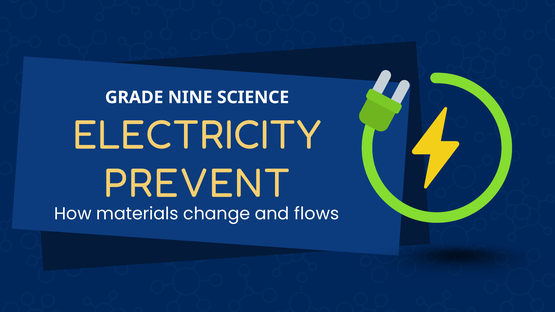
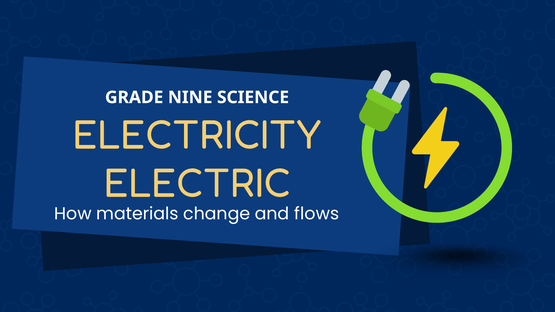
PREVENT: PREVENT -> ELECTRIC
